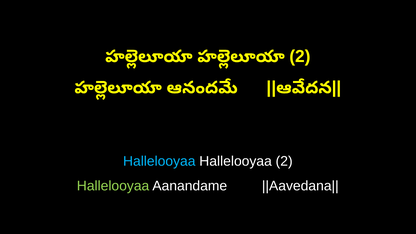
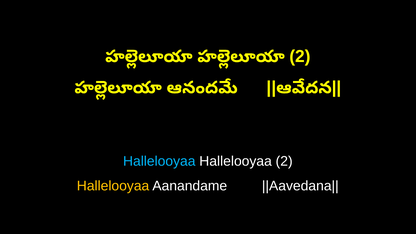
Hallelooyaa at (113, 186) colour: light green -> yellow
